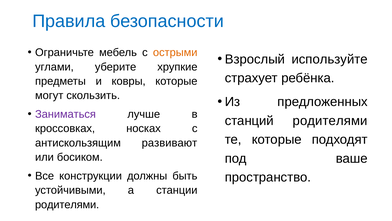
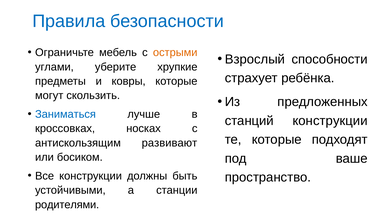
используйте: используйте -> способности
Заниматься colour: purple -> blue
станций родителями: родителями -> конструкции
